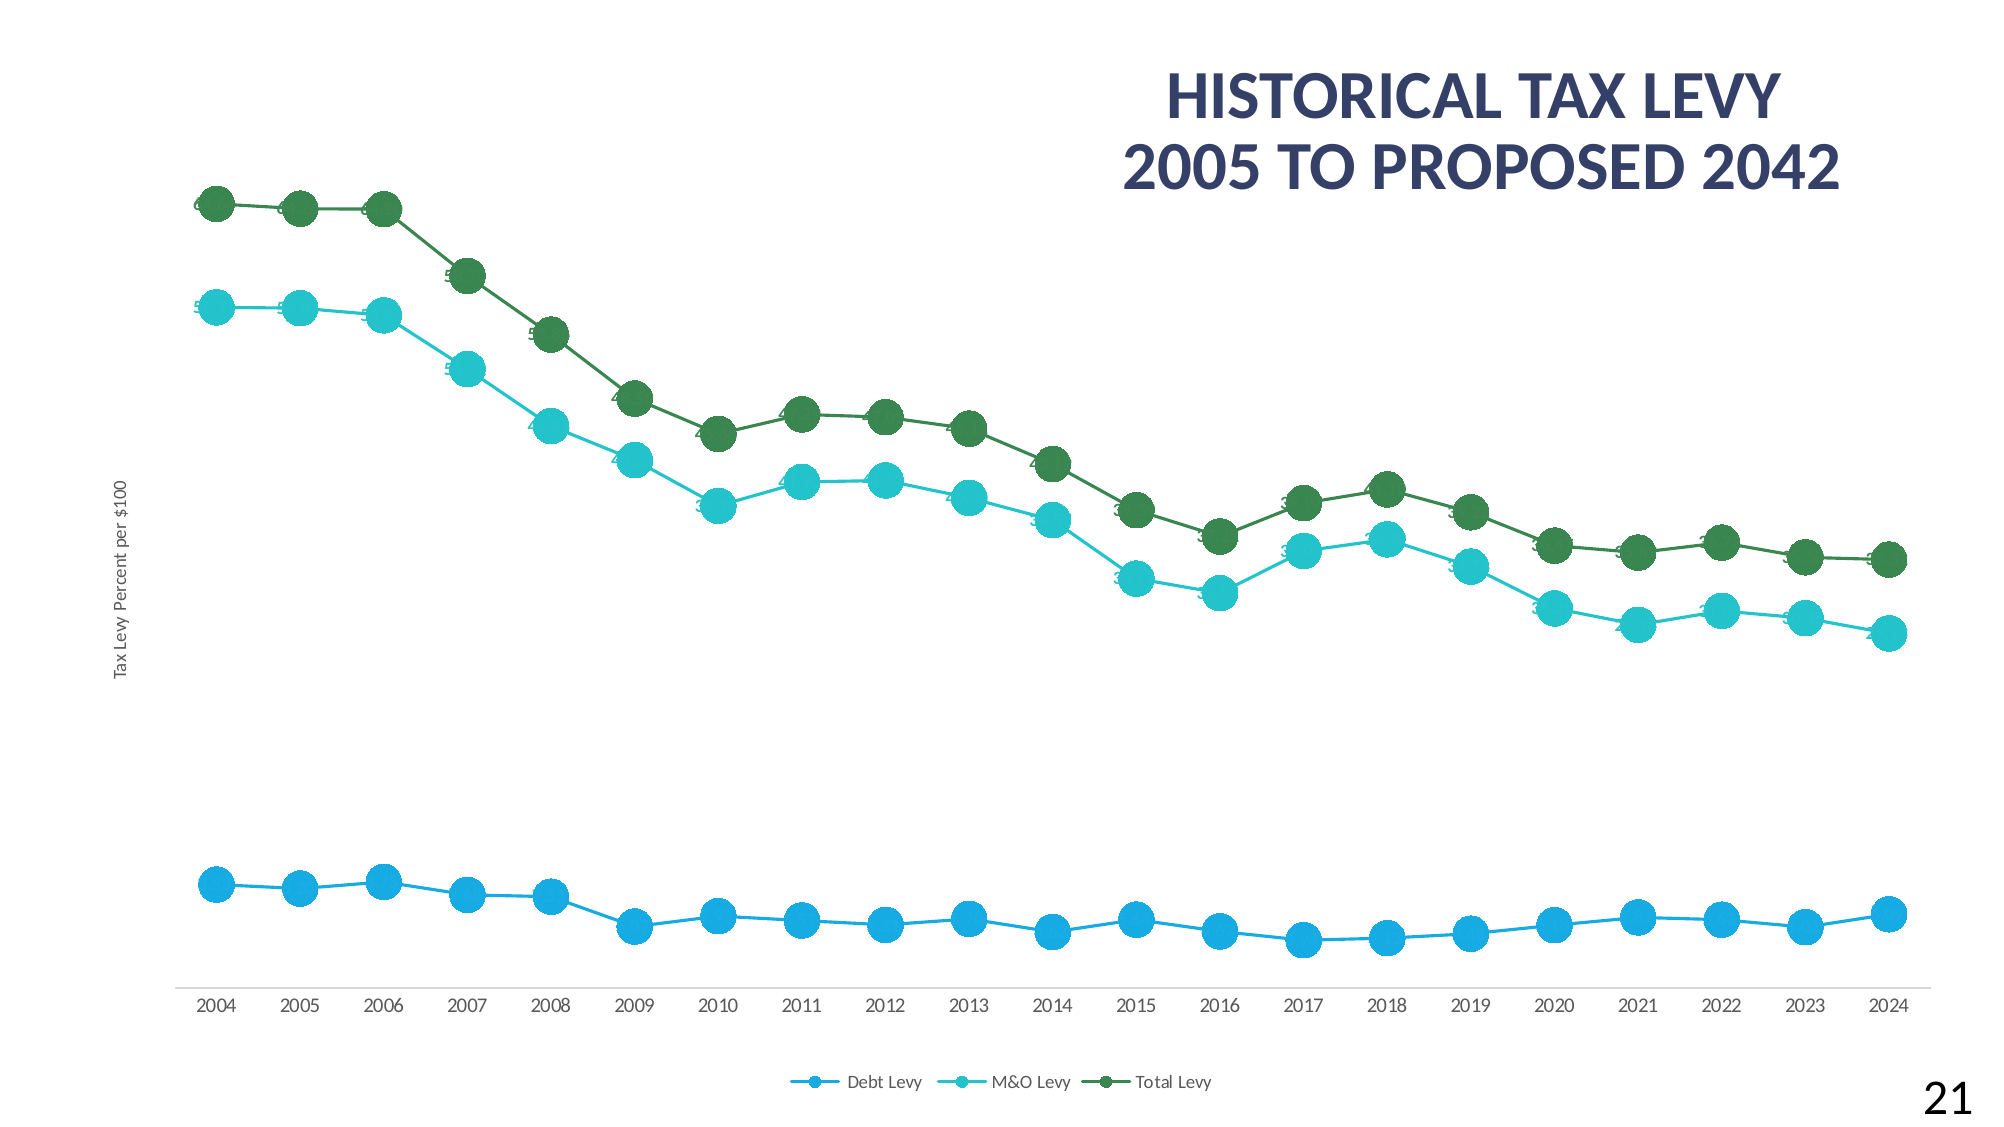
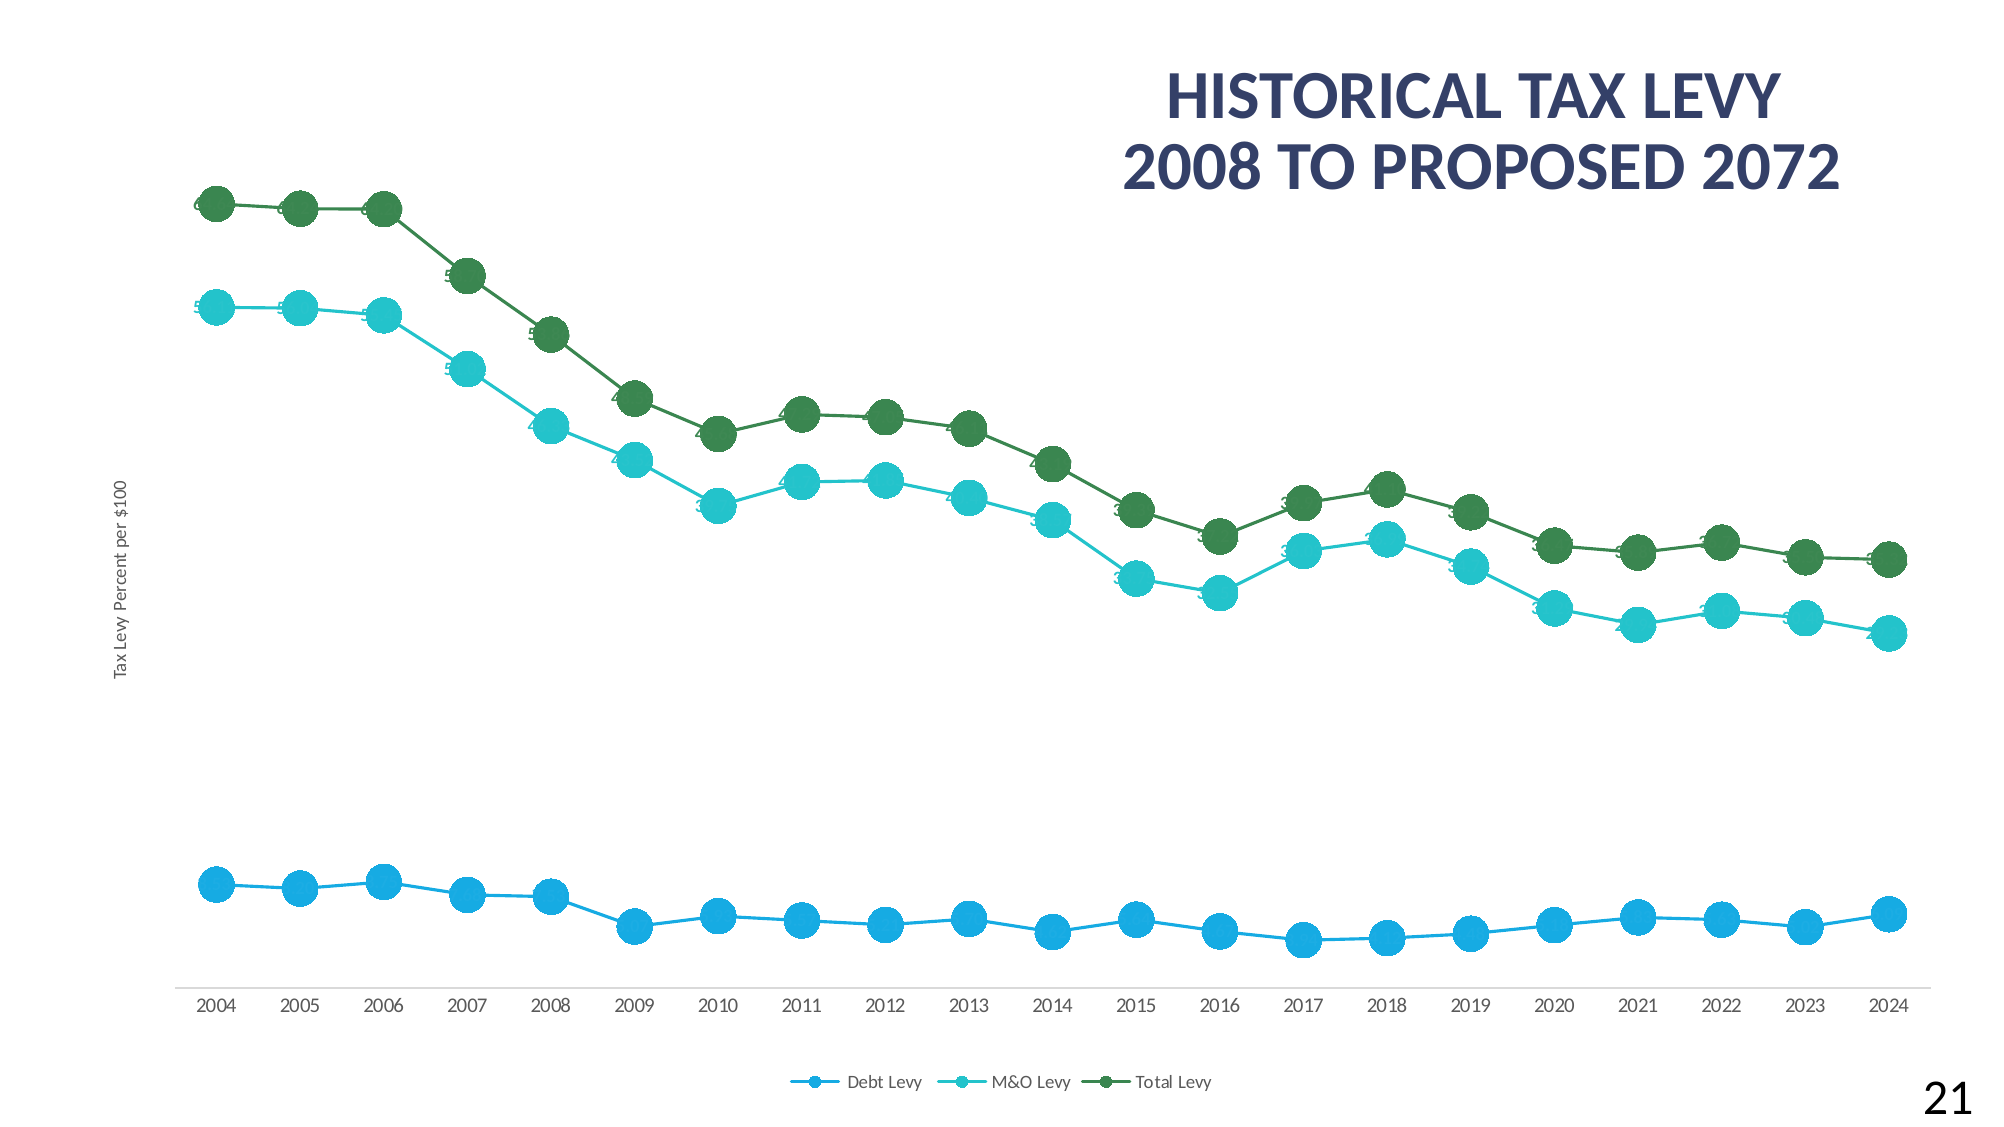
2005 at (1192, 166): 2005 -> 2008
2042: 2042 -> 2072
